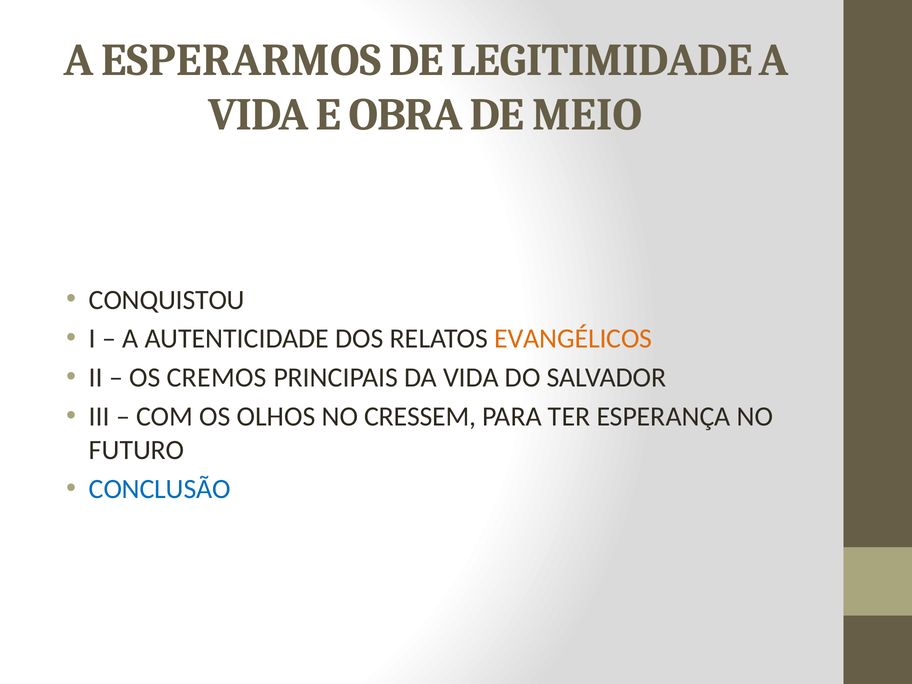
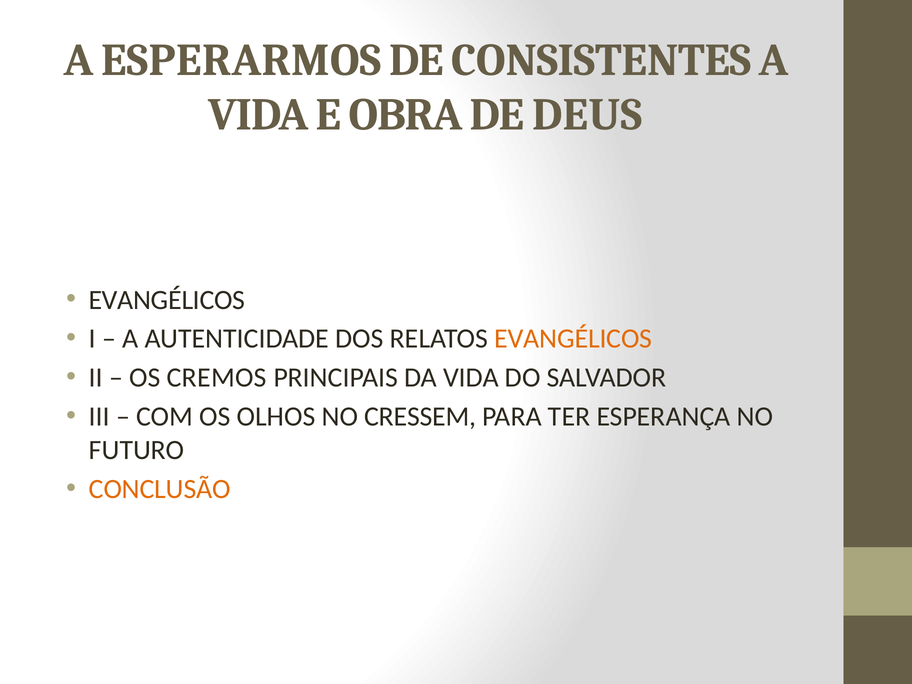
LEGITIMIDADE: LEGITIMIDADE -> CONSISTENTES
MEIO: MEIO -> DEUS
CONQUISTOU at (167, 300): CONQUISTOU -> EVANGÉLICOS
CONCLUSÃO colour: blue -> orange
